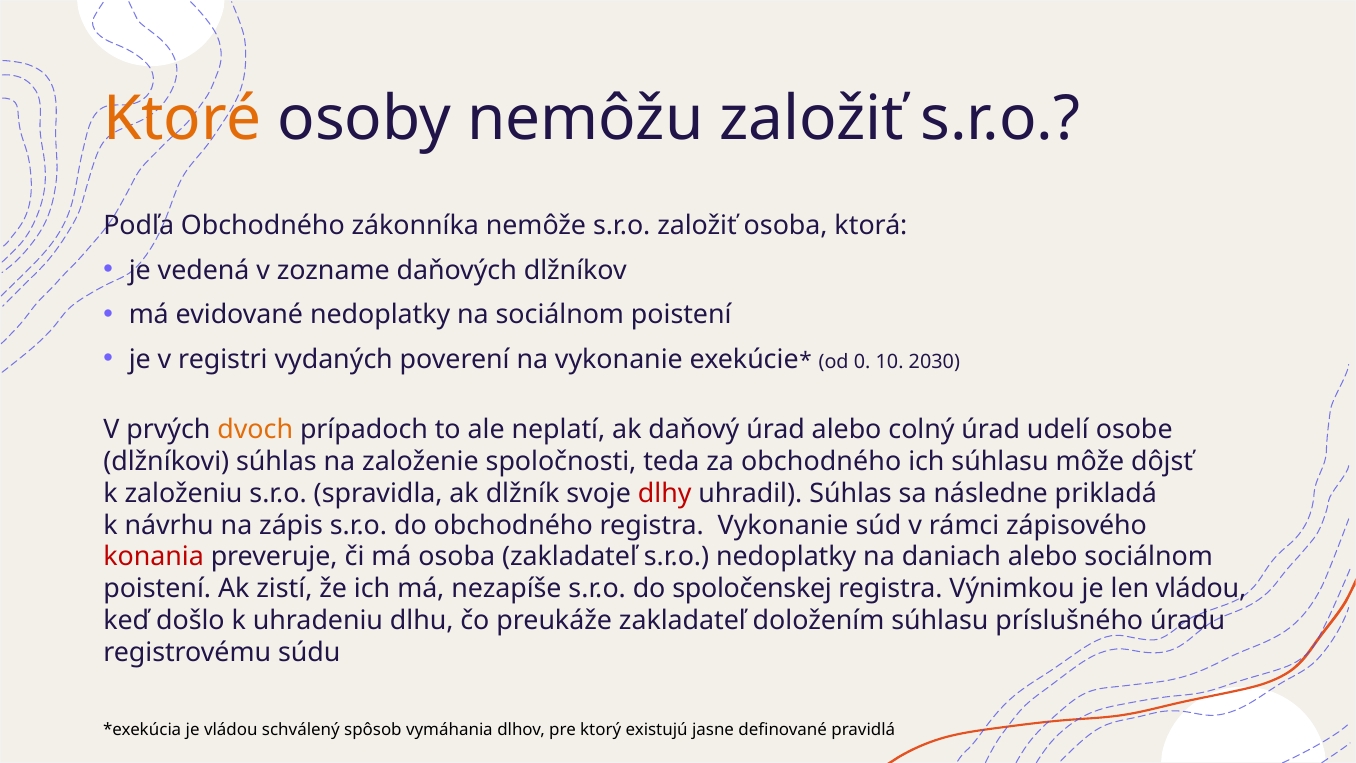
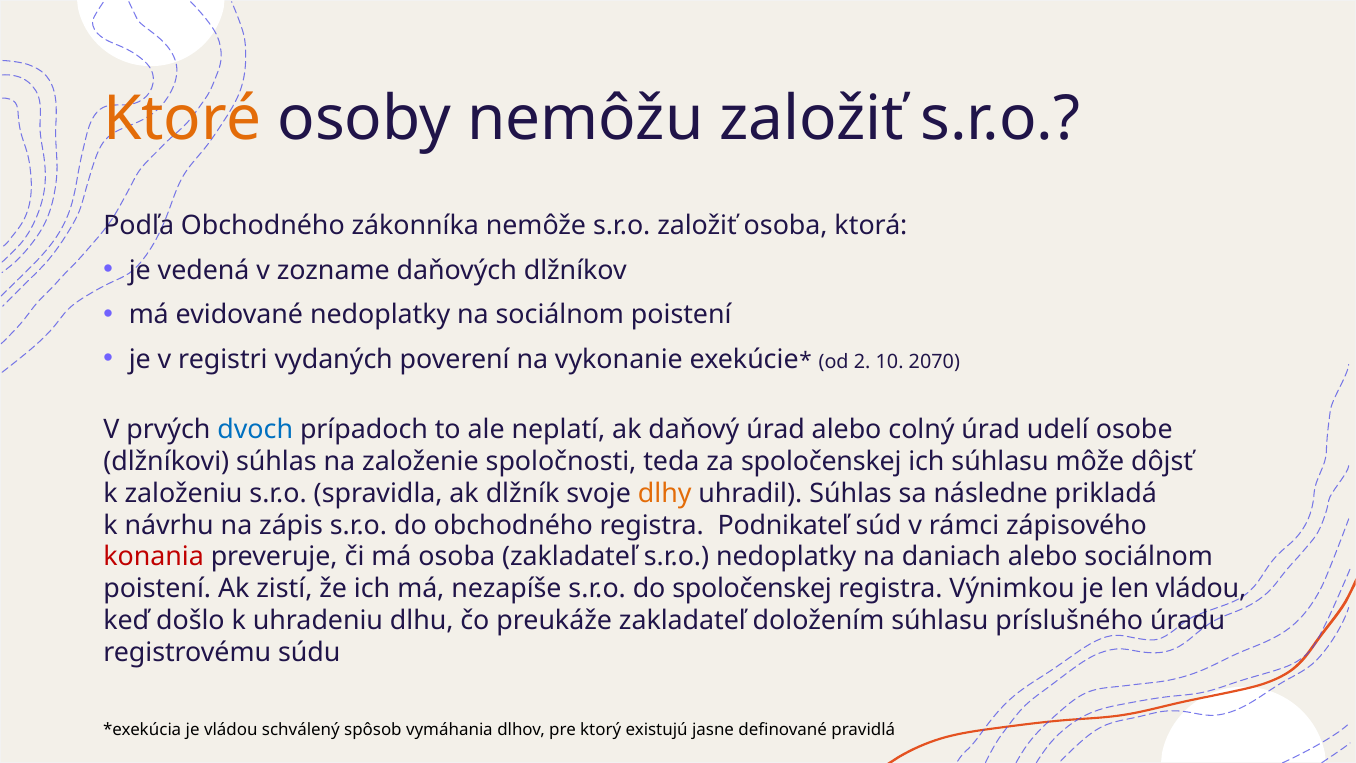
0: 0 -> 2
2030: 2030 -> 2070
dvoch colour: orange -> blue
za obchodného: obchodného -> spoločenskej
dlhy colour: red -> orange
registra Vykonanie: Vykonanie -> Podnikateľ
